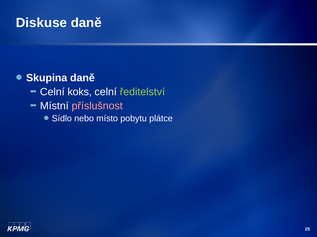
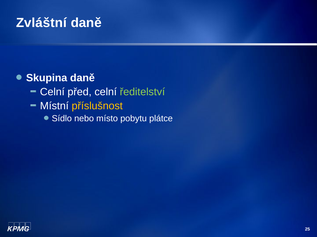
Diskuse: Diskuse -> Zvláštní
koks: koks -> před
příslušnost colour: pink -> yellow
